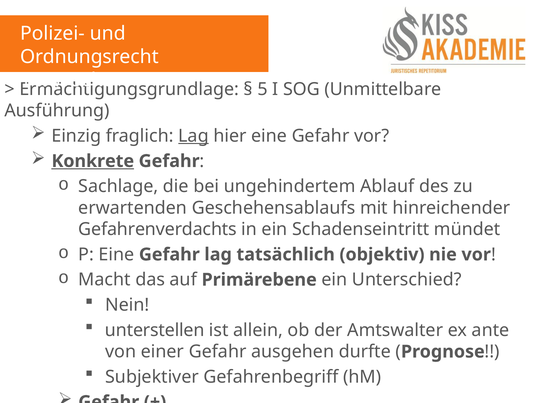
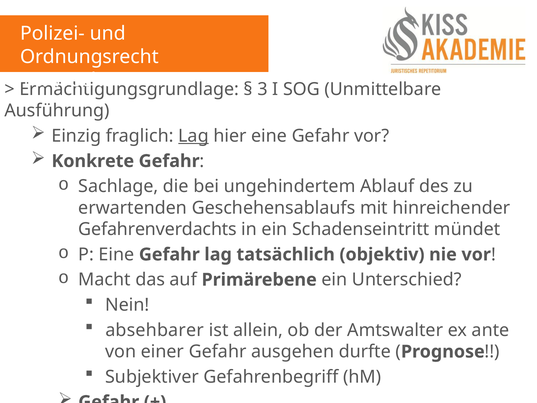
5: 5 -> 3
Konkrete underline: present -> none
unterstellen: unterstellen -> absehbarer
